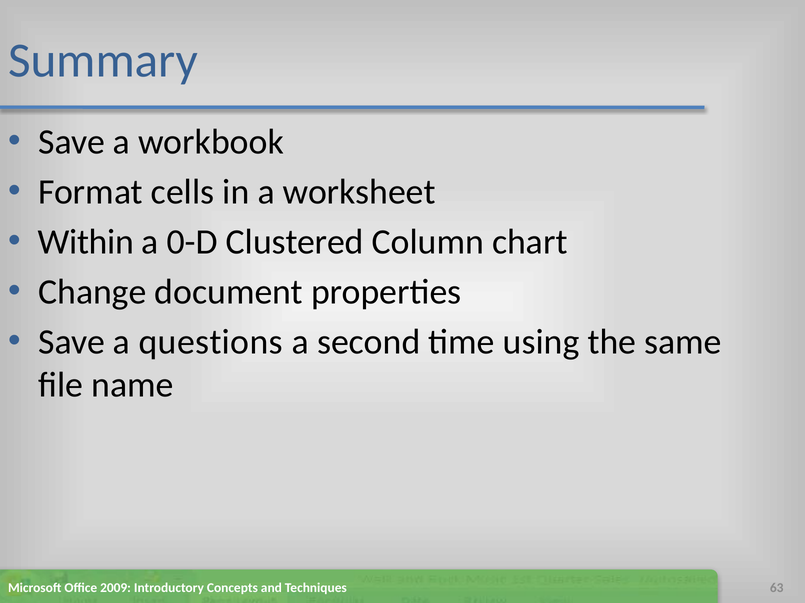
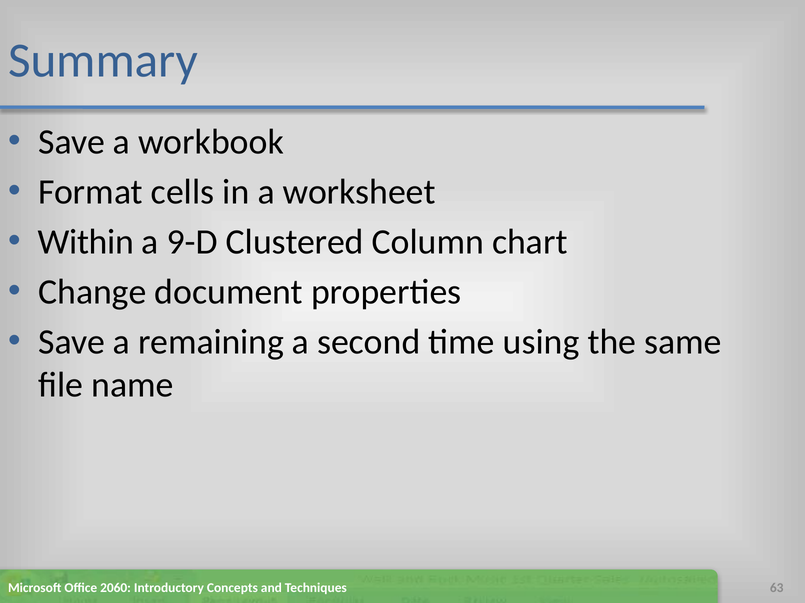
0-D: 0-D -> 9-D
questions: questions -> remaining
2009: 2009 -> 2060
